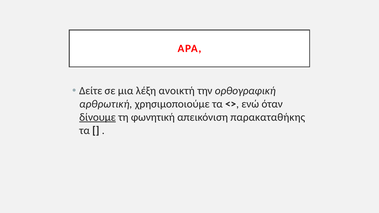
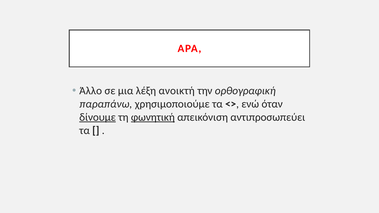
Δείτε: Δείτε -> Άλλο
αρθρωτική: αρθρωτική -> παραπάνω
φωνητική underline: none -> present
παρακαταθήκης: παρακαταθήκης -> αντιπροσωπεύει
